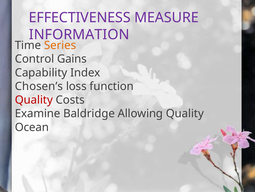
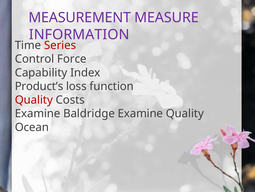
EFFECTIVENESS: EFFECTIVENESS -> MEASUREMENT
Series colour: orange -> red
Gains: Gains -> Force
Chosen’s: Chosen’s -> Product’s
Baldridge Allowing: Allowing -> Examine
